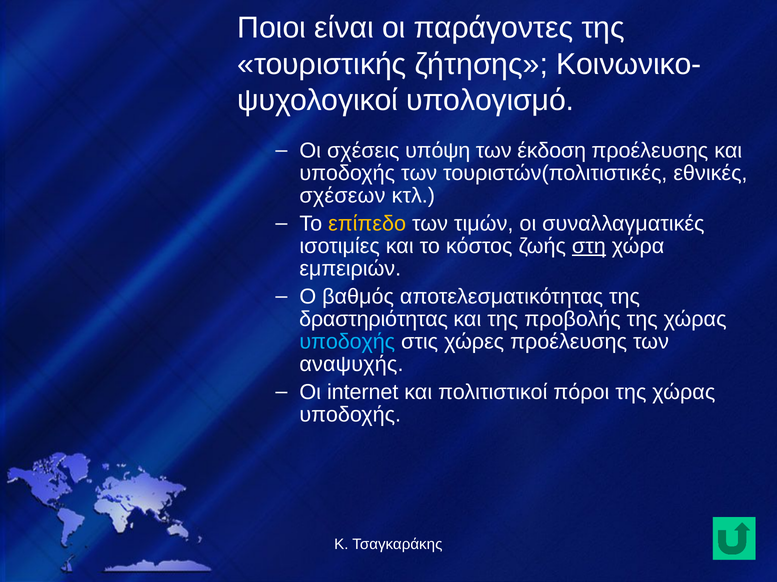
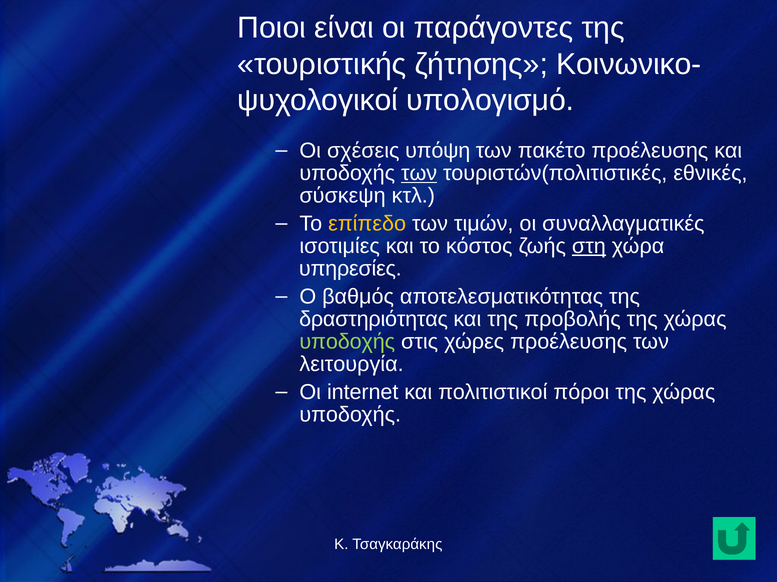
έκδοση: έκδοση -> πακέτο
των at (419, 173) underline: none -> present
σχέσεων: σχέσεων -> σύσκεψη
εμπειριών: εμπειριών -> υπηρεσίες
υποδοχής at (347, 342) colour: light blue -> light green
αναψυχής: αναψυχής -> λειτουργία
